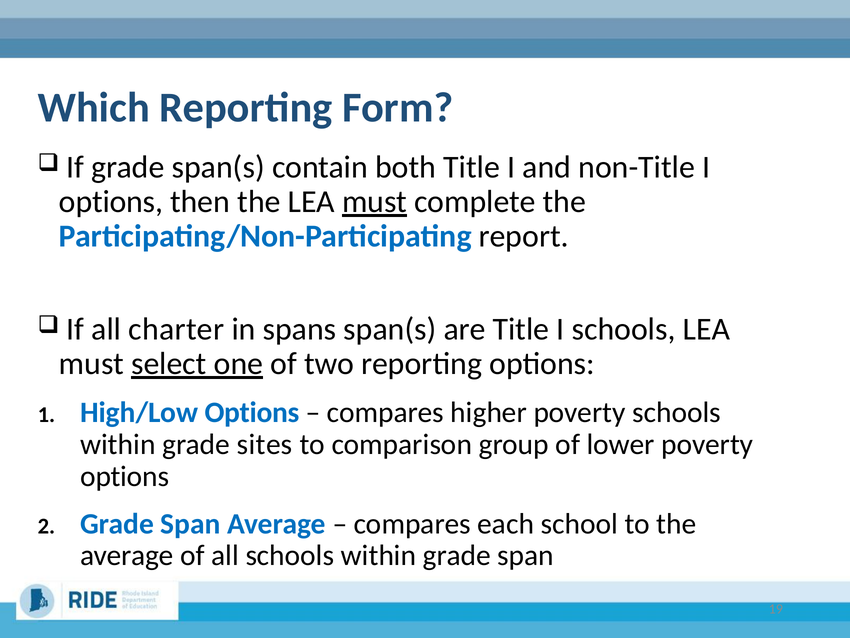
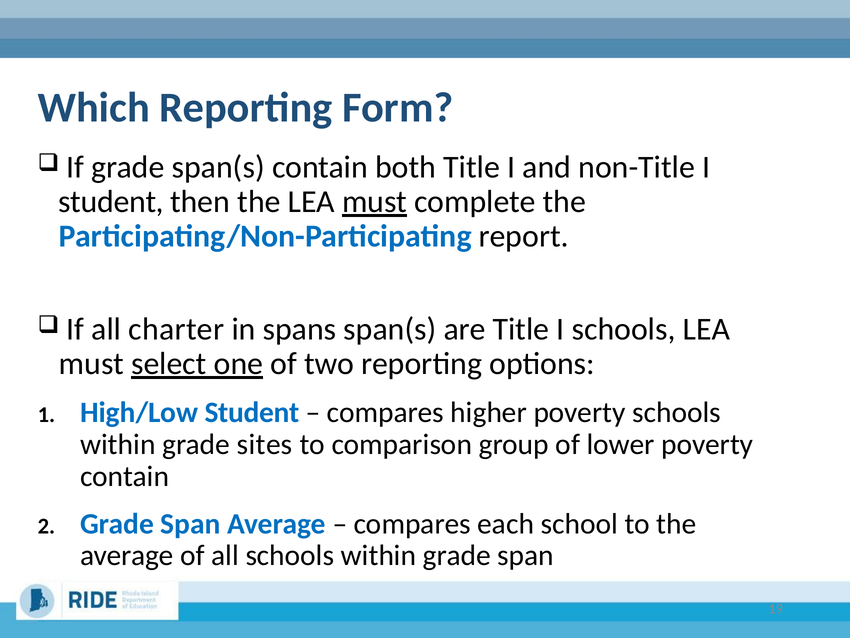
options at (111, 201): options -> student
High/Low Options: Options -> Student
options at (125, 476): options -> contain
